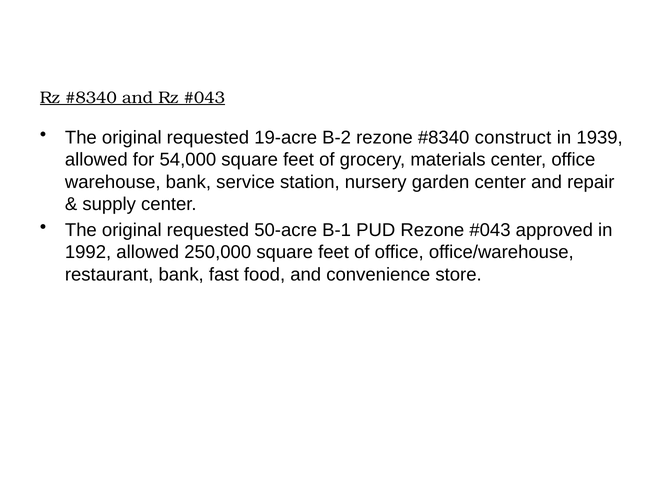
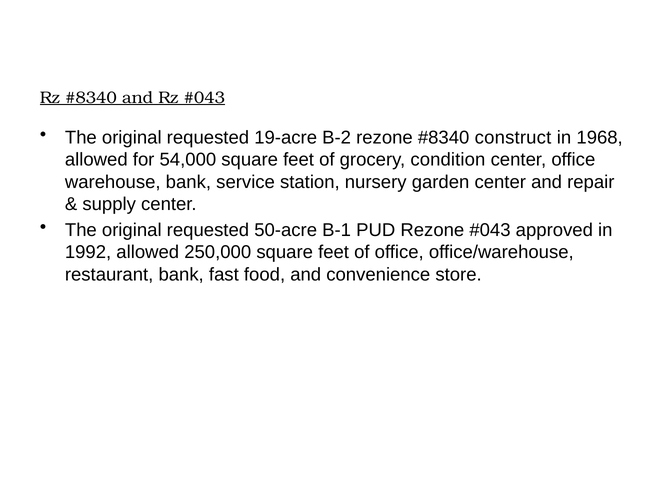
1939: 1939 -> 1968
materials: materials -> condition
